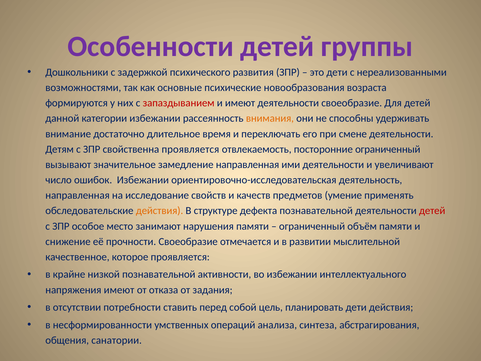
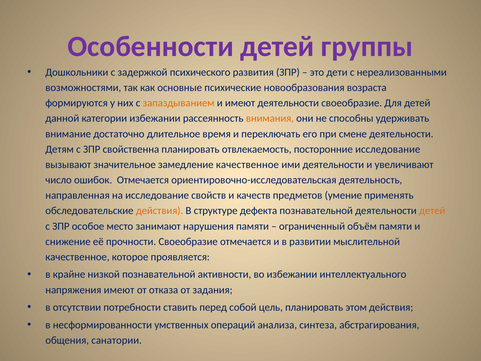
запаздыванием colour: red -> orange
свойственна проявляется: проявляется -> планировать
посторонние ограниченный: ограниченный -> исследование
замедление направленная: направленная -> качественное
ошибок Избежании: Избежании -> Отмечается
детей at (432, 211) colour: red -> orange
планировать дети: дети -> этом
